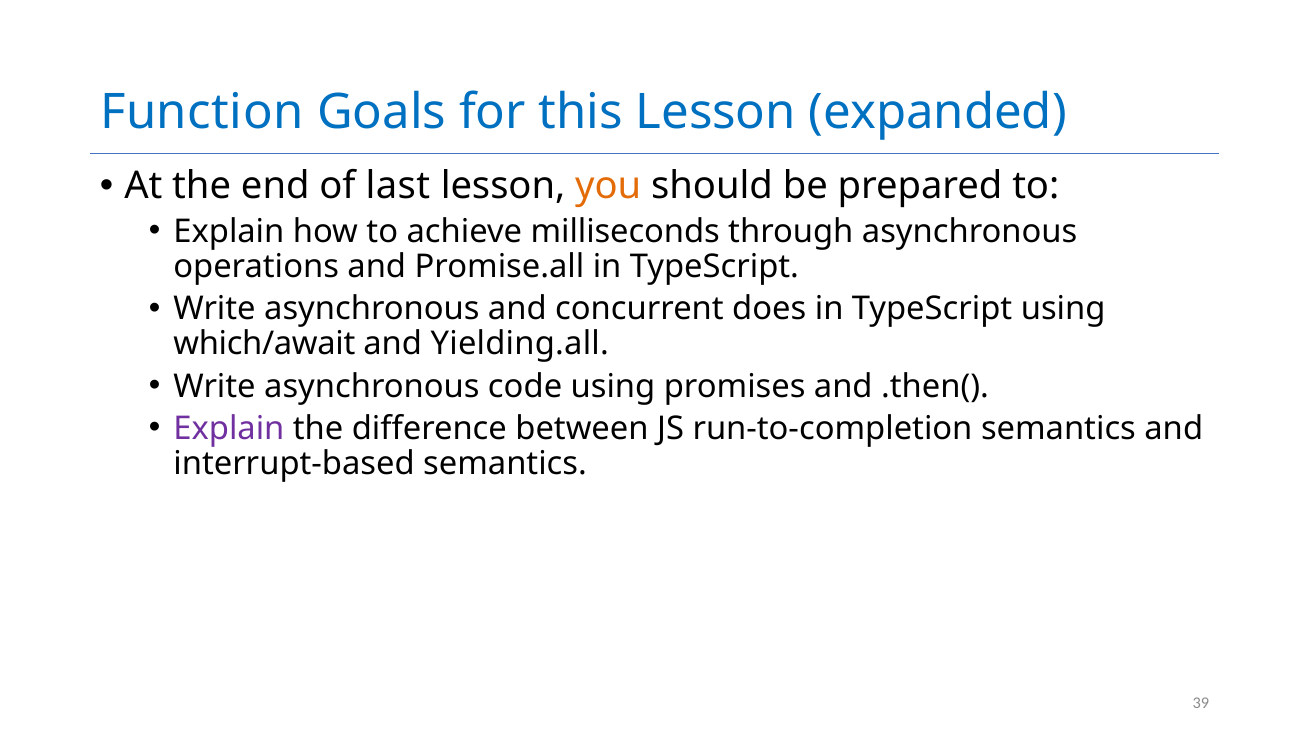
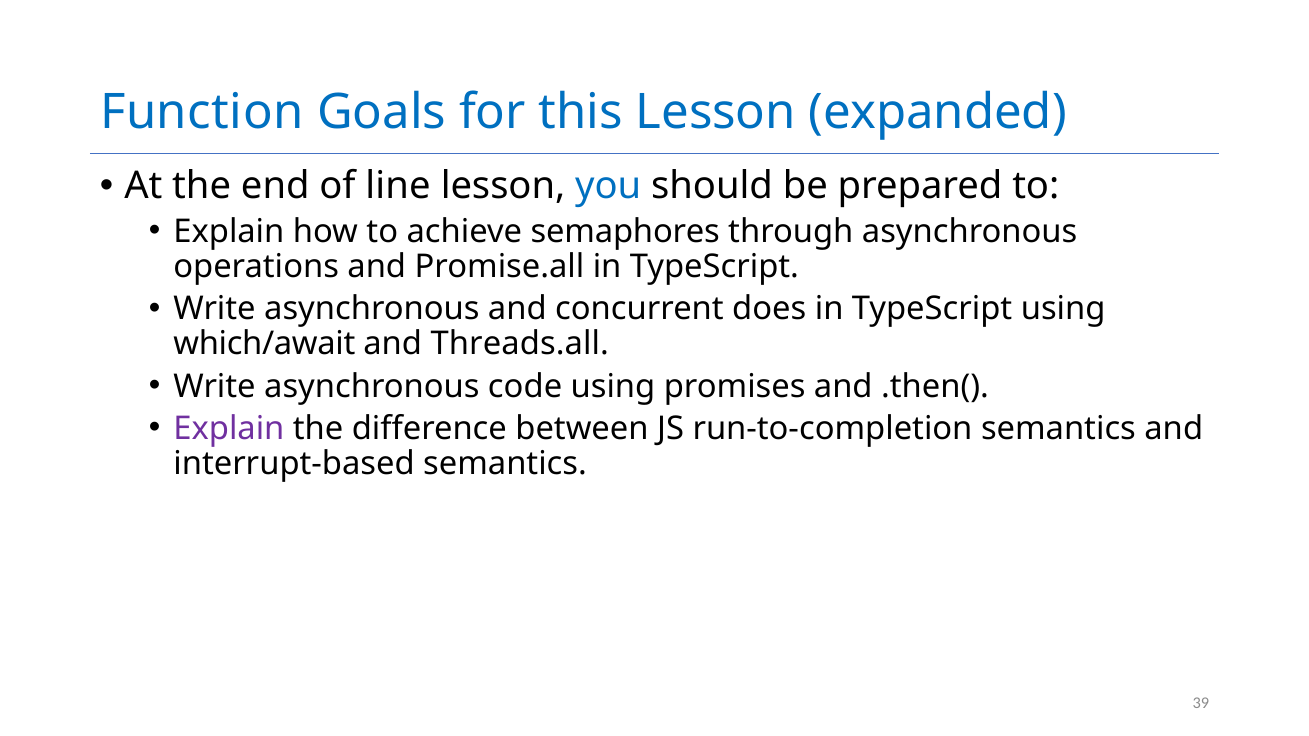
last: last -> line
you colour: orange -> blue
milliseconds: milliseconds -> semaphores
Yielding.all: Yielding.all -> Threads.all
